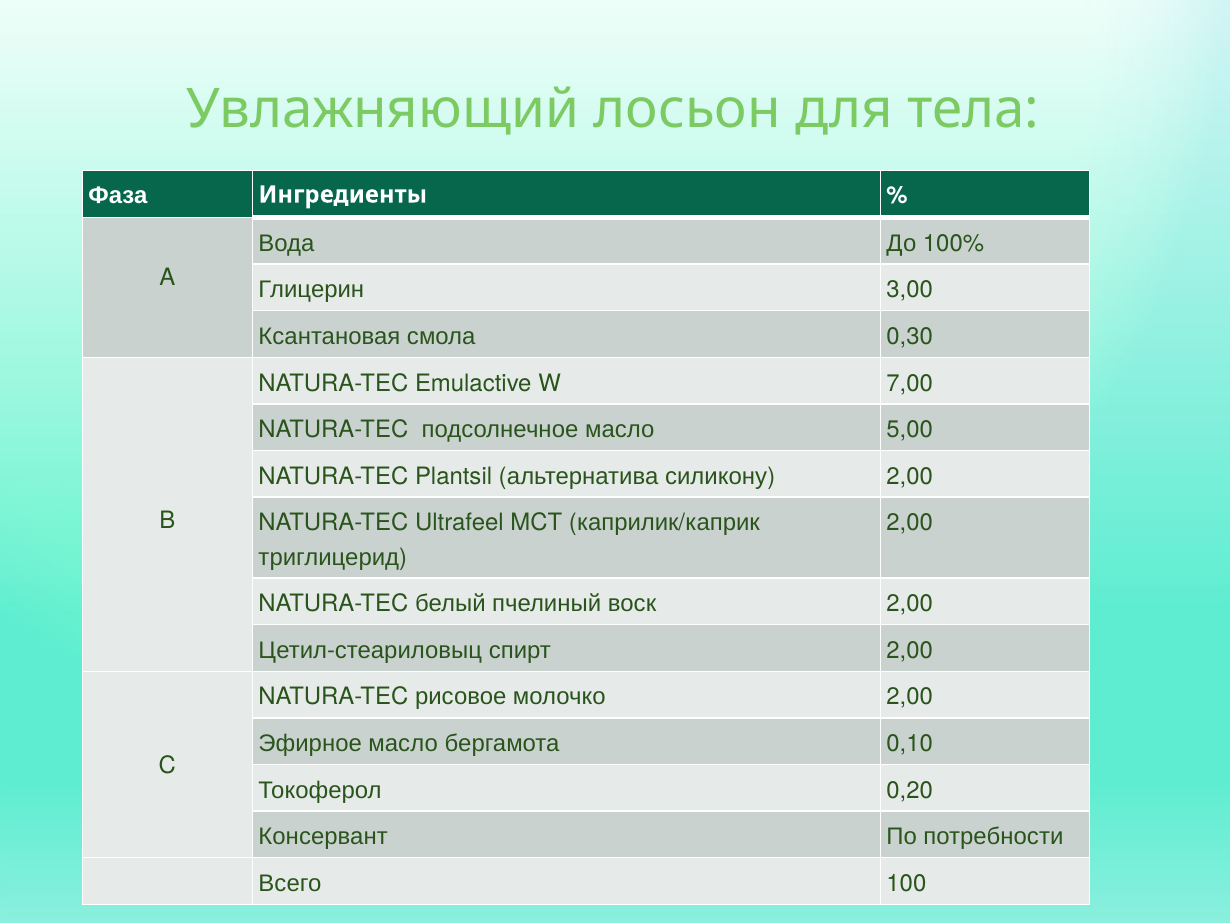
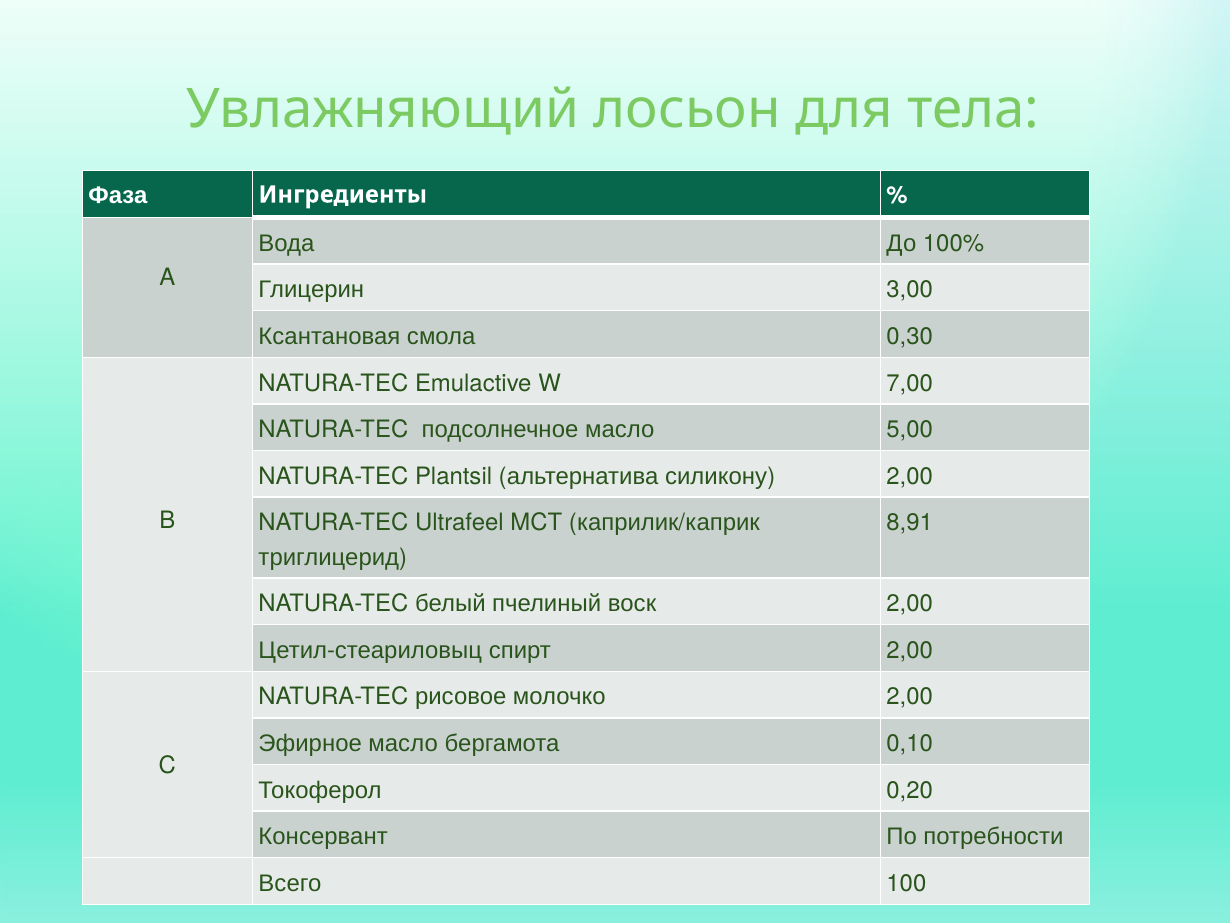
2,00 at (910, 523): 2,00 -> 8,91
